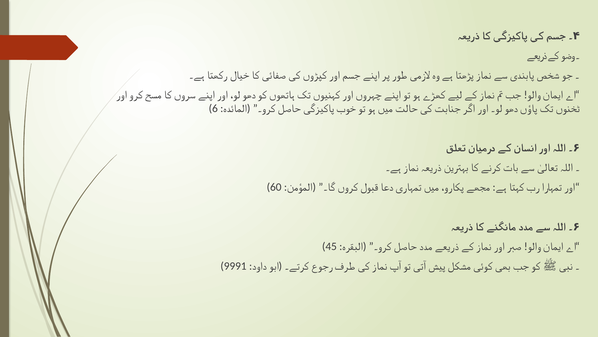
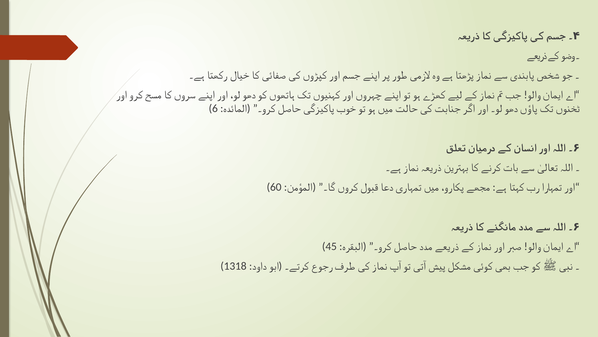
9991: 9991 -> 1318
